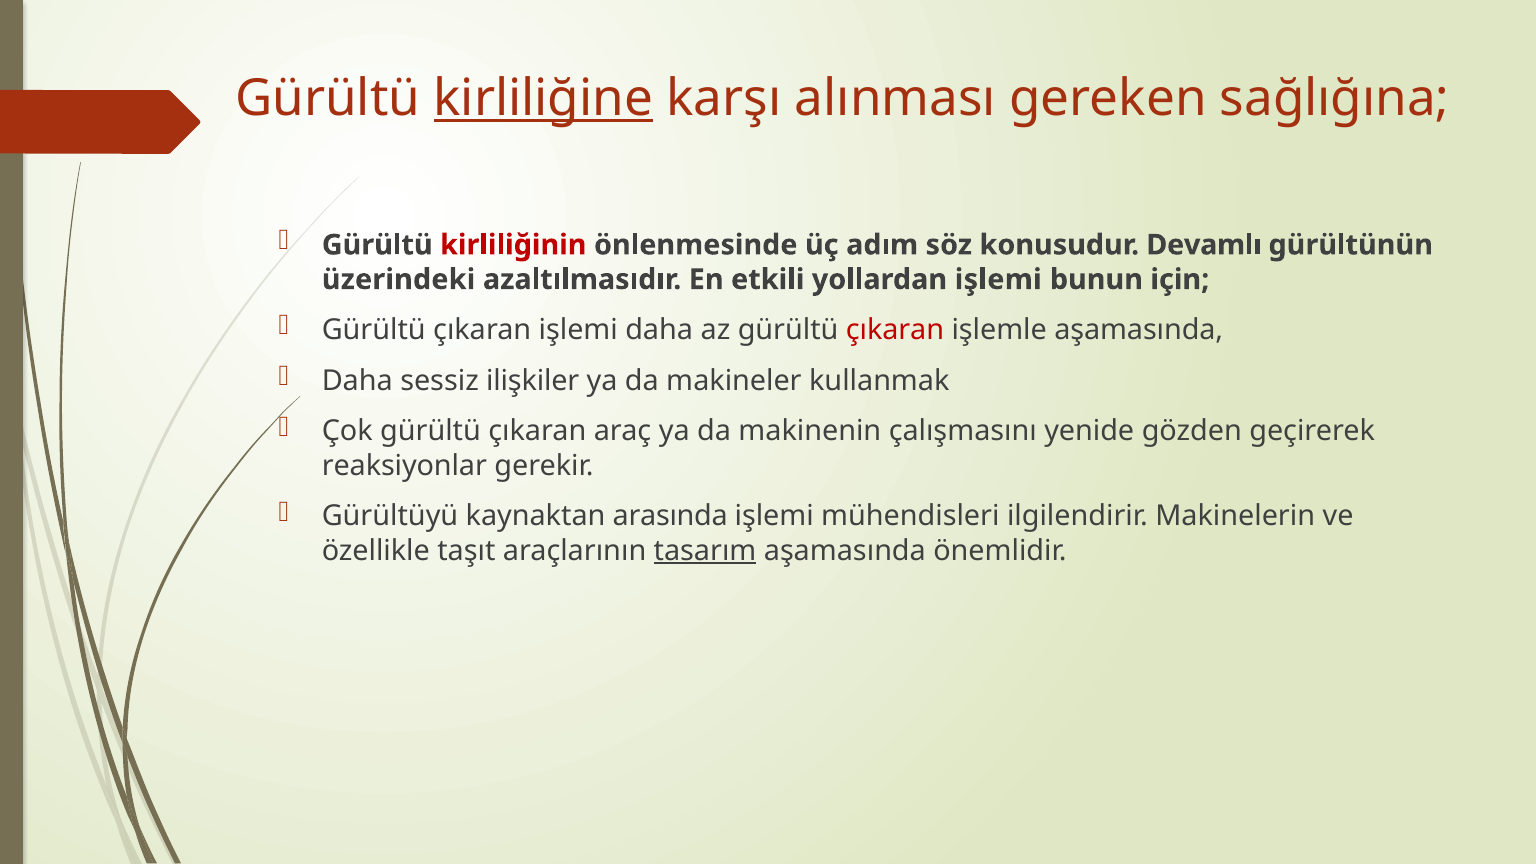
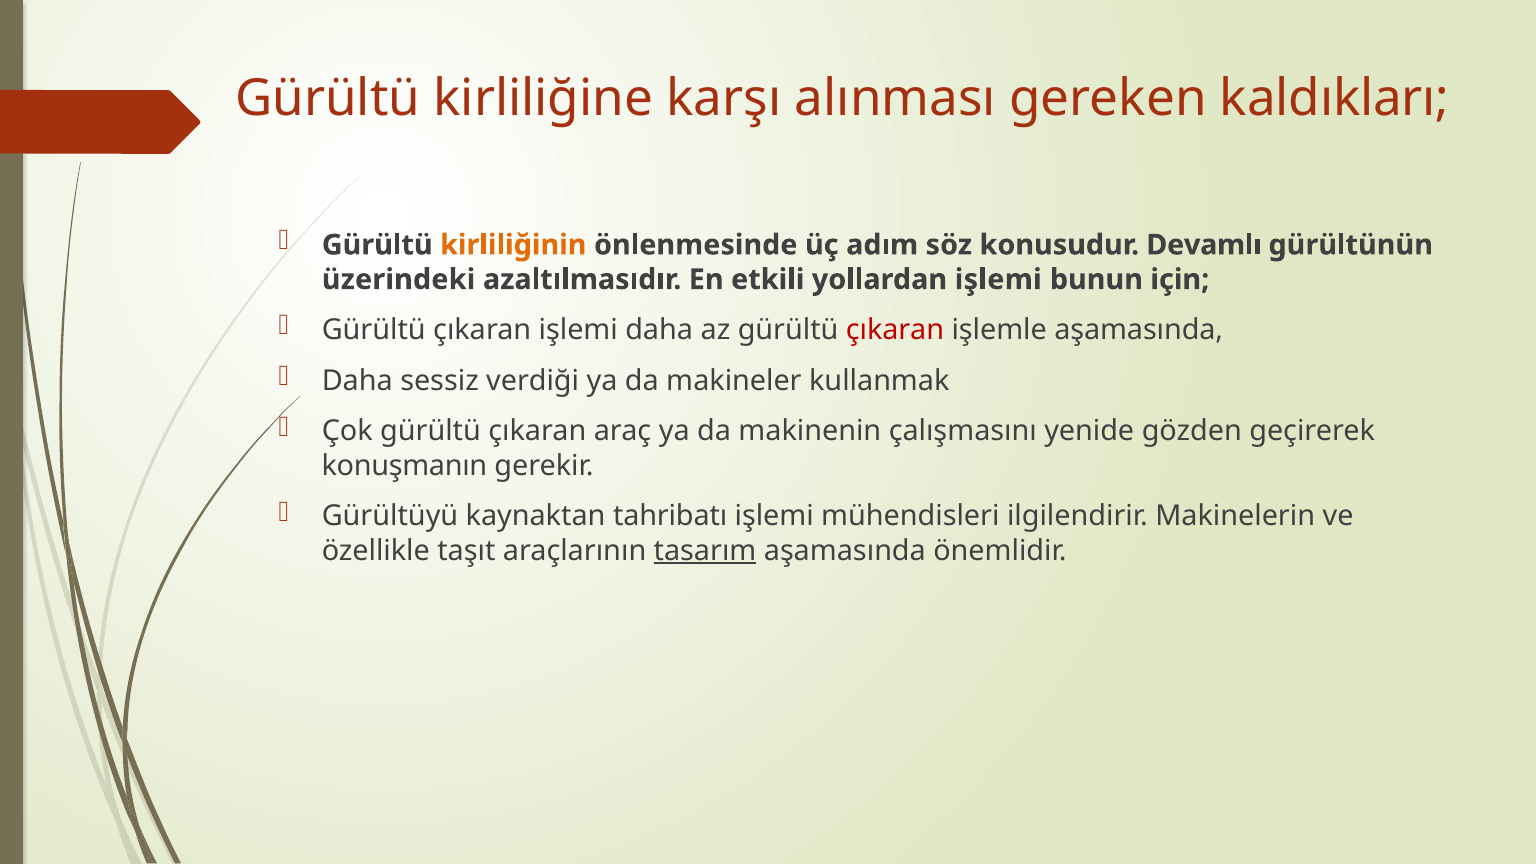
kirliliğine underline: present -> none
sağlığına: sağlığına -> kaldıkları
kirliliğinin colour: red -> orange
ilişkiler: ilişkiler -> verdiği
reaksiyonlar: reaksiyonlar -> konuşmanın
arasında: arasında -> tahribatı
